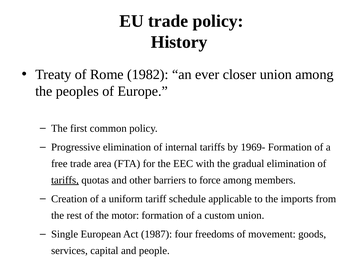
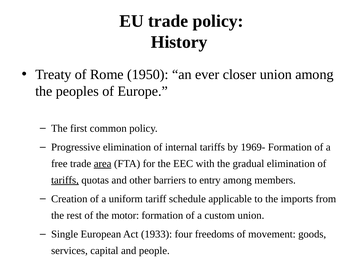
1982: 1982 -> 1950
area underline: none -> present
force: force -> entry
1987: 1987 -> 1933
